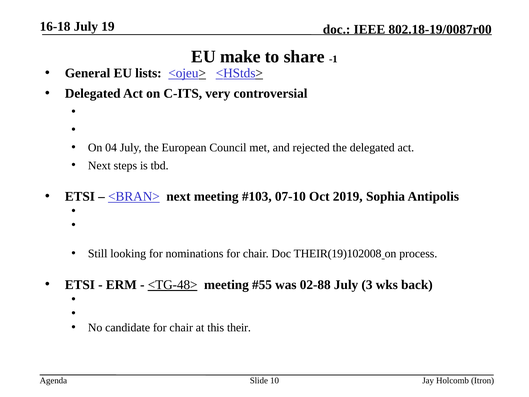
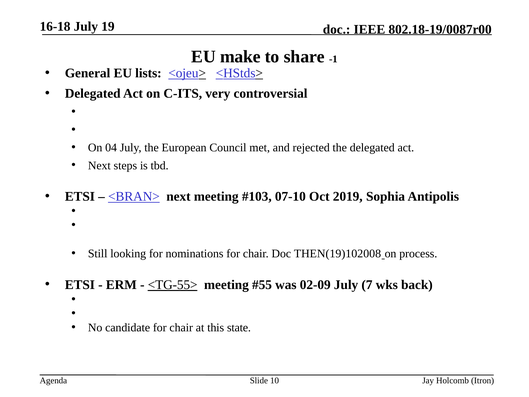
THEIR(19)102008: THEIR(19)102008 -> THEN(19)102008
<TG-48>: <TG-48> -> <TG-55>
02-88: 02-88 -> 02-09
3: 3 -> 7
their: their -> state
